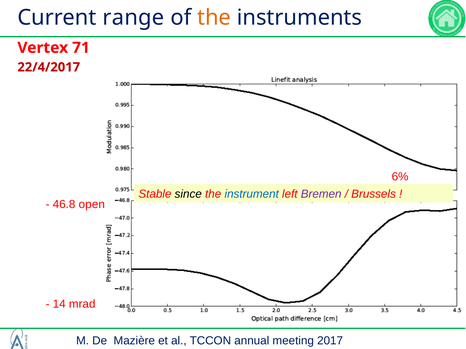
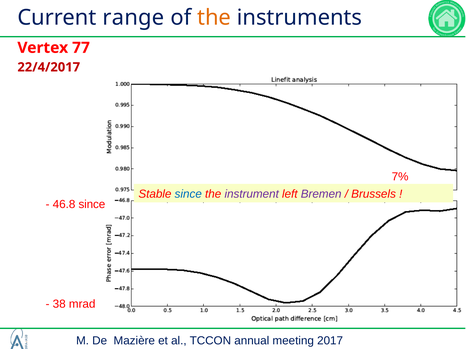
71: 71 -> 77
6%: 6% -> 7%
since at (188, 194) colour: black -> blue
instrument colour: blue -> purple
46.8 open: open -> since
14: 14 -> 38
